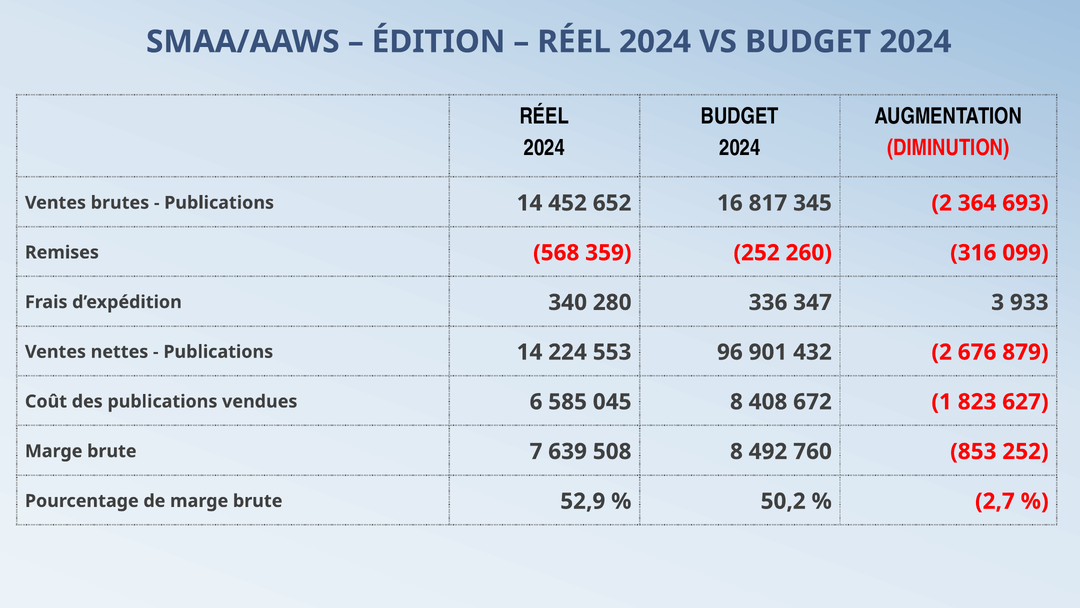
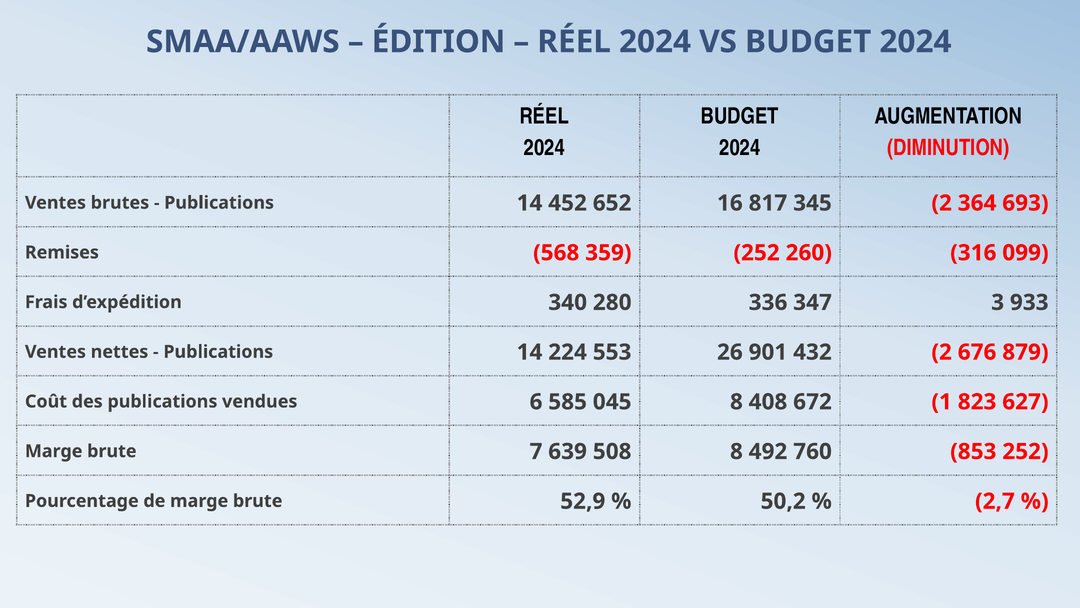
96: 96 -> 26
